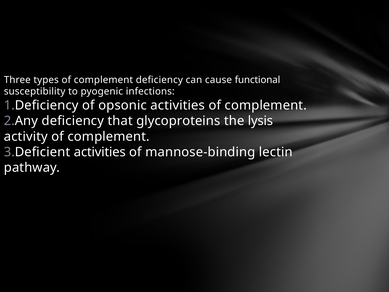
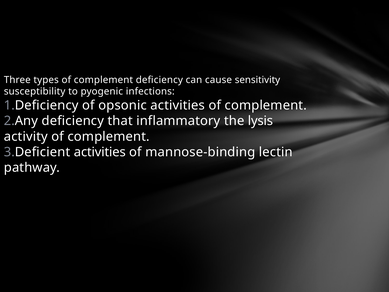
functional: functional -> sensitivity
glycoproteins: glycoproteins -> inflammatory
